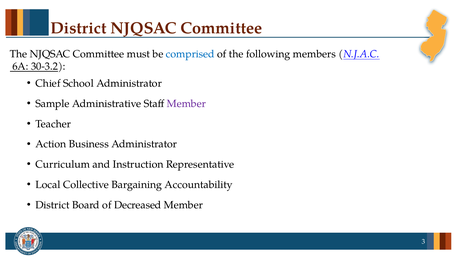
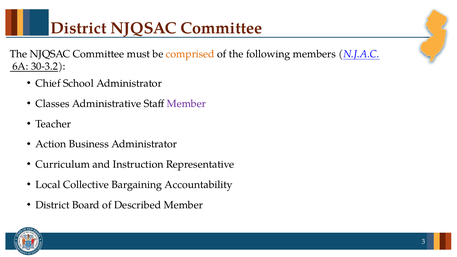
comprised colour: blue -> orange
Sample: Sample -> Classes
Decreased: Decreased -> Described
